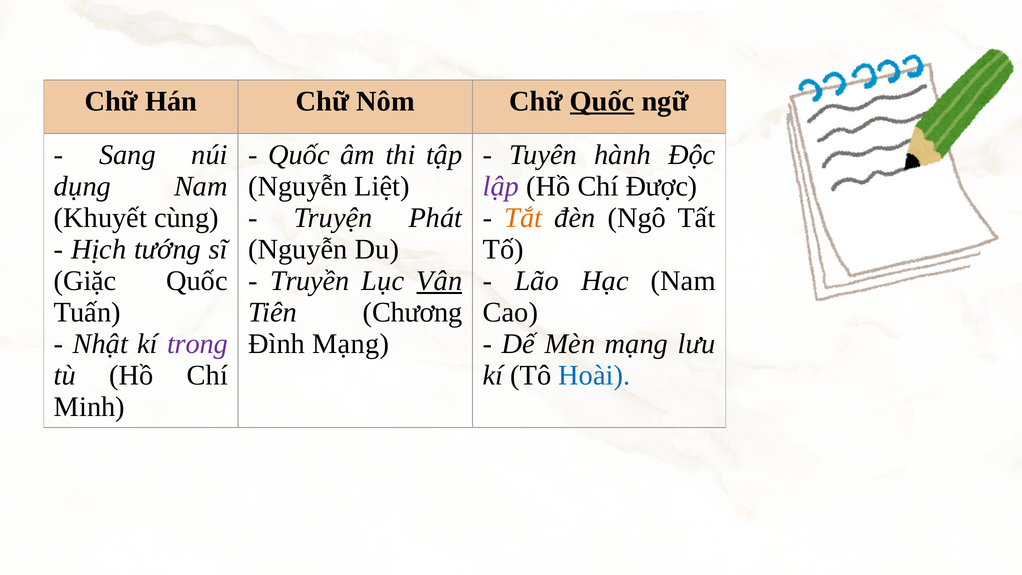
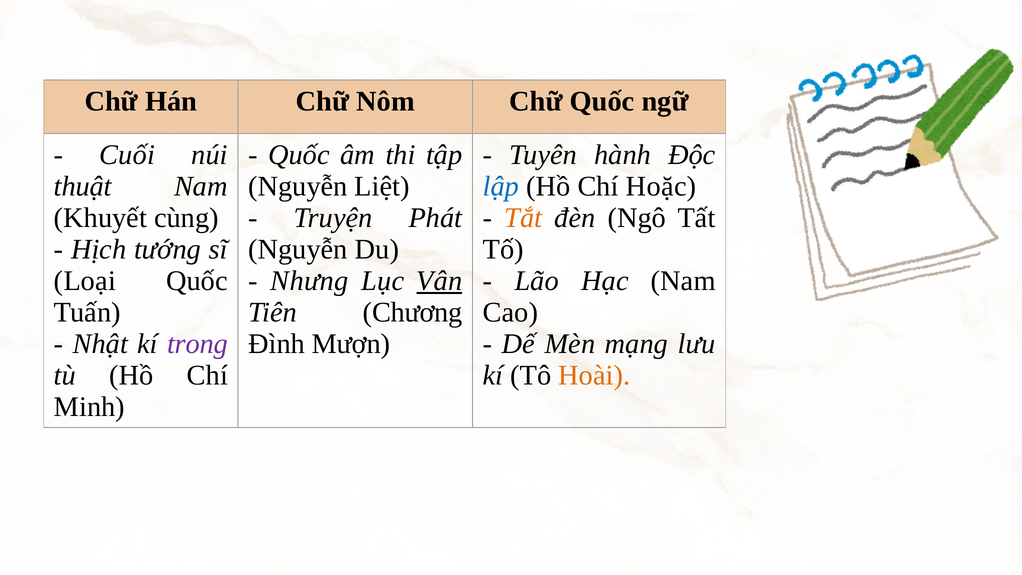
Quốc at (602, 101) underline: present -> none
Sang: Sang -> Cuối
dụng: dụng -> thuật
lập colour: purple -> blue
Được: Được -> Hoặc
Giặc: Giặc -> Loại
Truyền: Truyền -> Nhưng
Đình Mạng: Mạng -> Mượn
Hoài colour: blue -> orange
